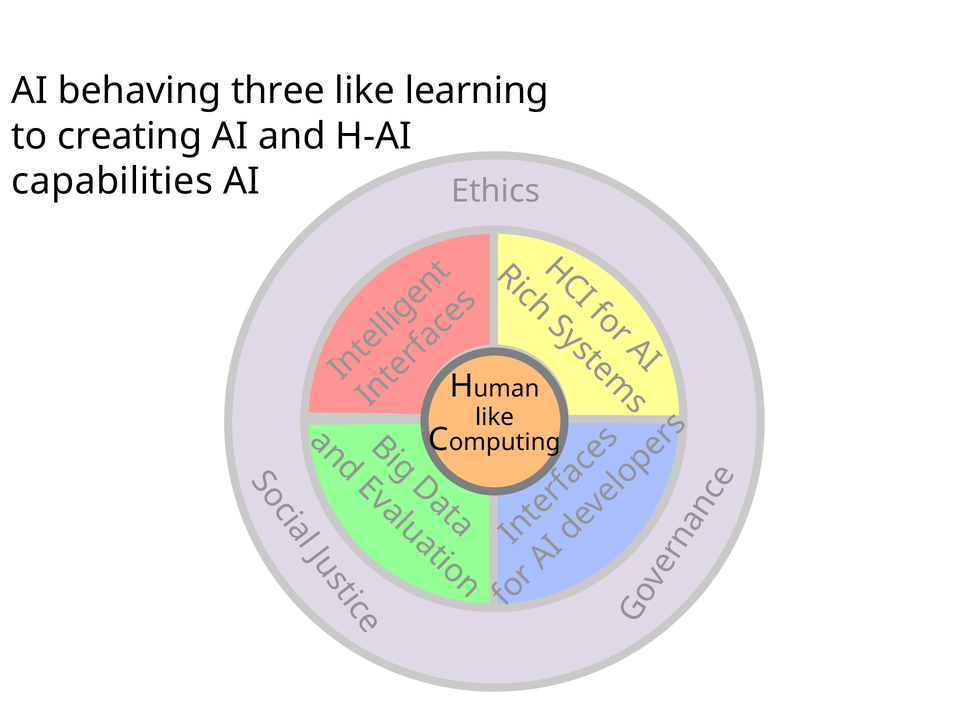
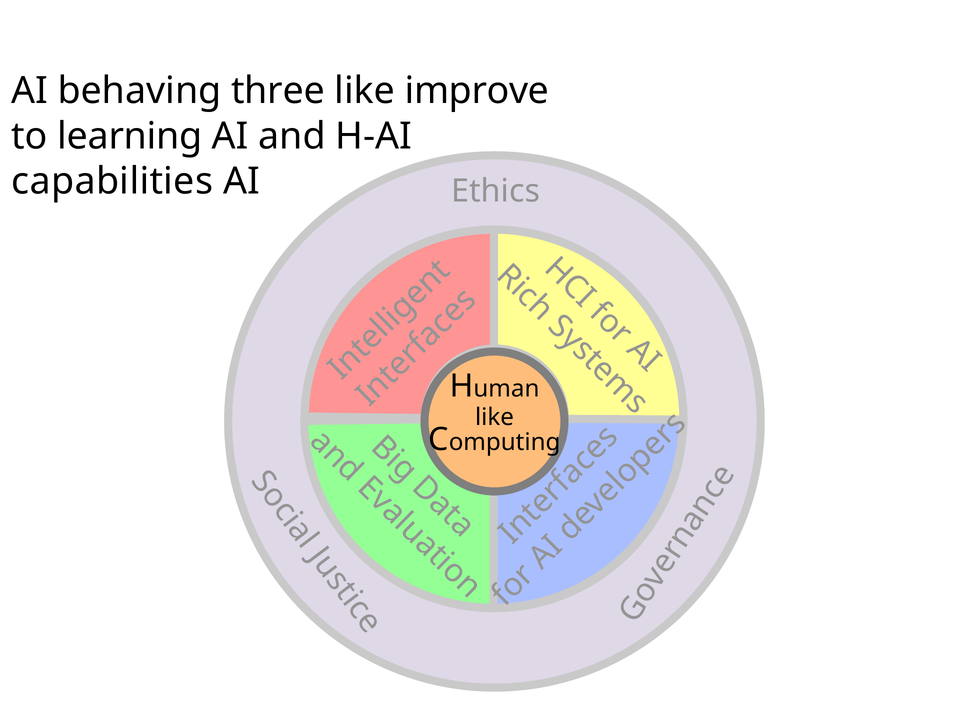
learning: learning -> improve
creating: creating -> learning
